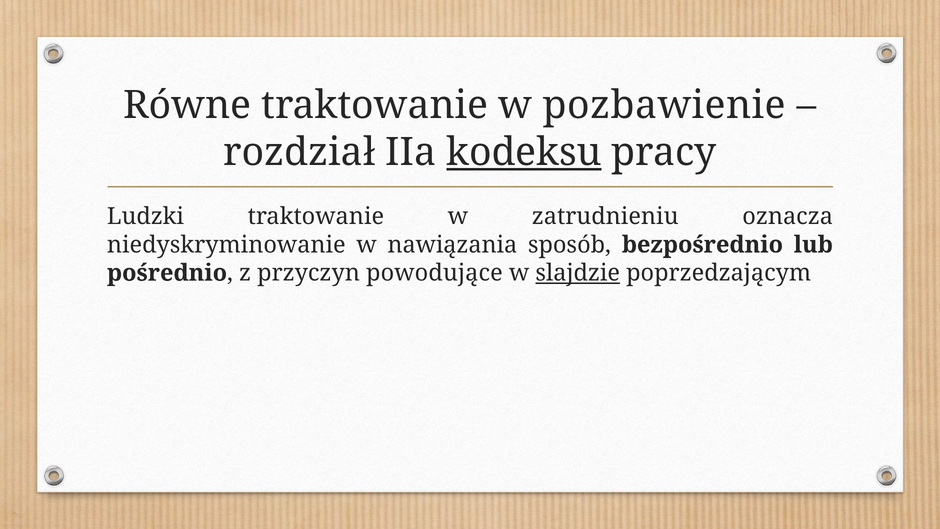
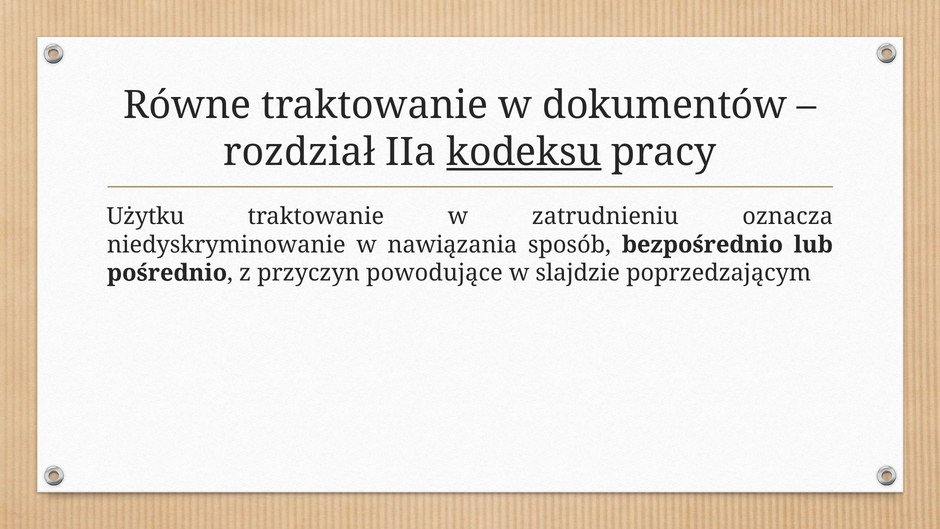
pozbawienie: pozbawienie -> dokumentów
Ludzki: Ludzki -> Użytku
slajdzie underline: present -> none
